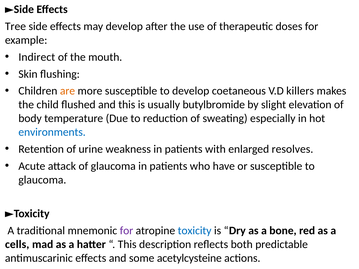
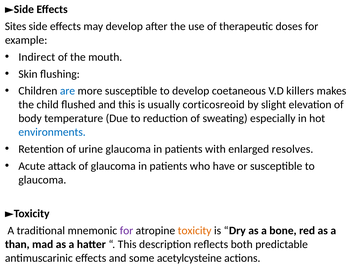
Tree: Tree -> Sites
are colour: orange -> blue
butylbromide: butylbromide -> corticosreoid
urine weakness: weakness -> glaucoma
toxicity colour: blue -> orange
cells: cells -> than
